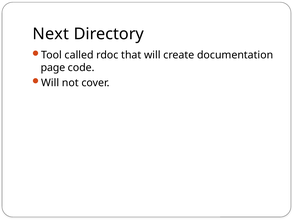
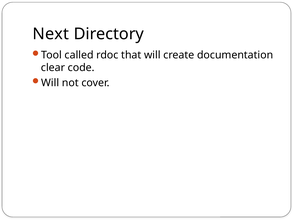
page: page -> clear
